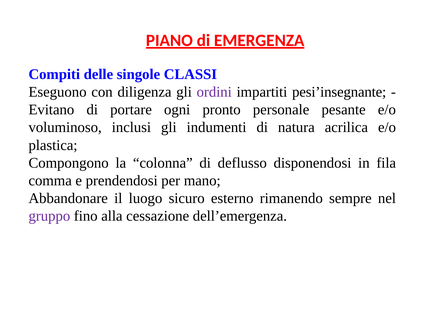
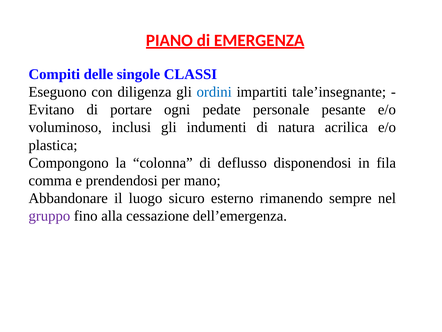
ordini colour: purple -> blue
pesi’insegnante: pesi’insegnante -> tale’insegnante
pronto: pronto -> pedate
